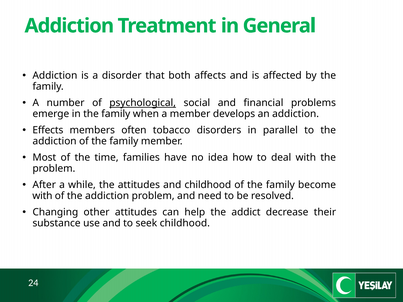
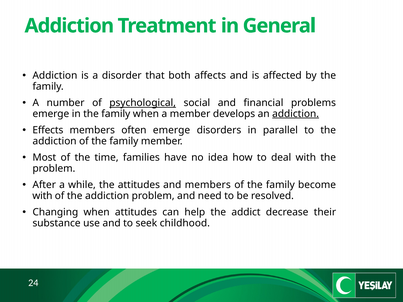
addiction at (296, 114) underline: none -> present
often tobacco: tobacco -> emerge
and childhood: childhood -> members
Changing other: other -> when
